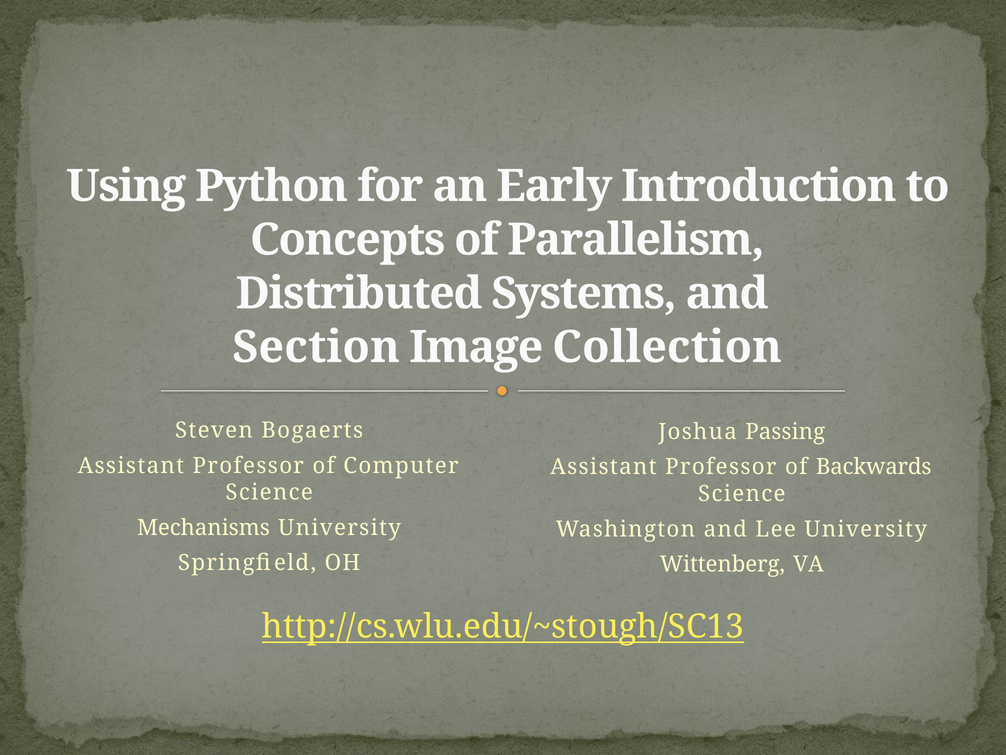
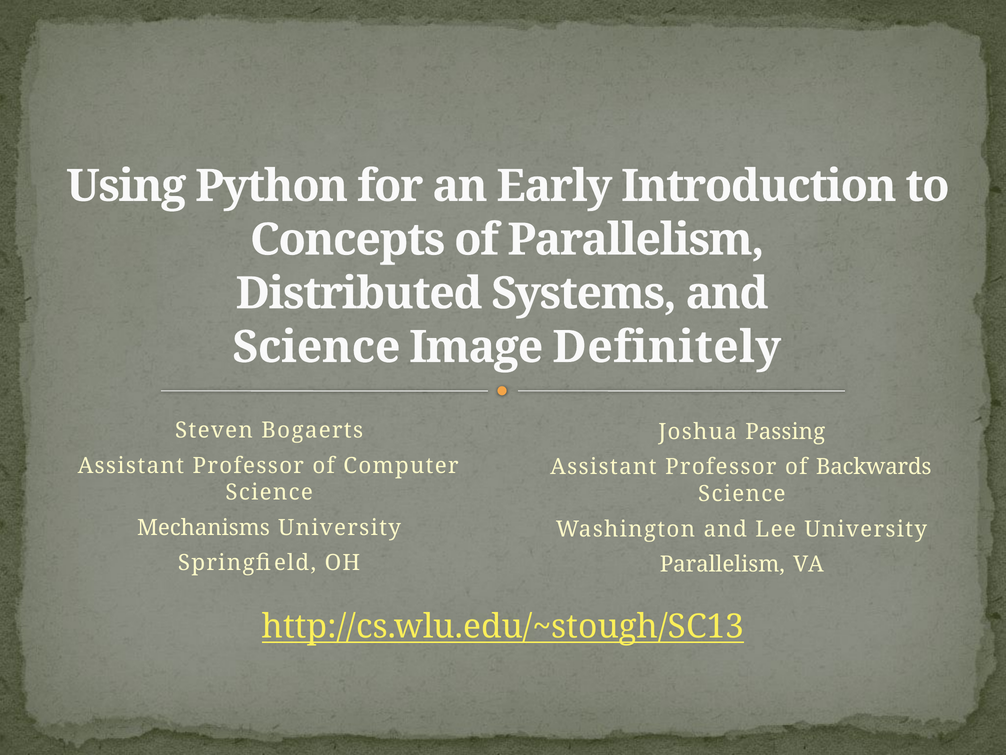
Section at (316, 347): Section -> Science
Collection: Collection -> Definitely
Wittenberg at (722, 564): Wittenberg -> Parallelism
